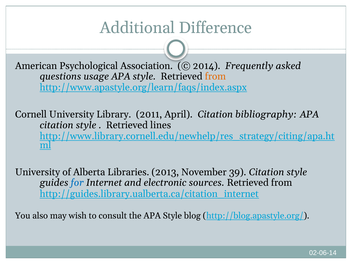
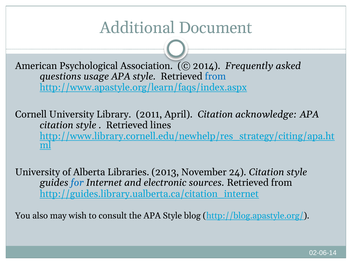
Difference: Difference -> Document
from at (215, 76) colour: orange -> blue
bibliography: bibliography -> acknowledge
39: 39 -> 24
